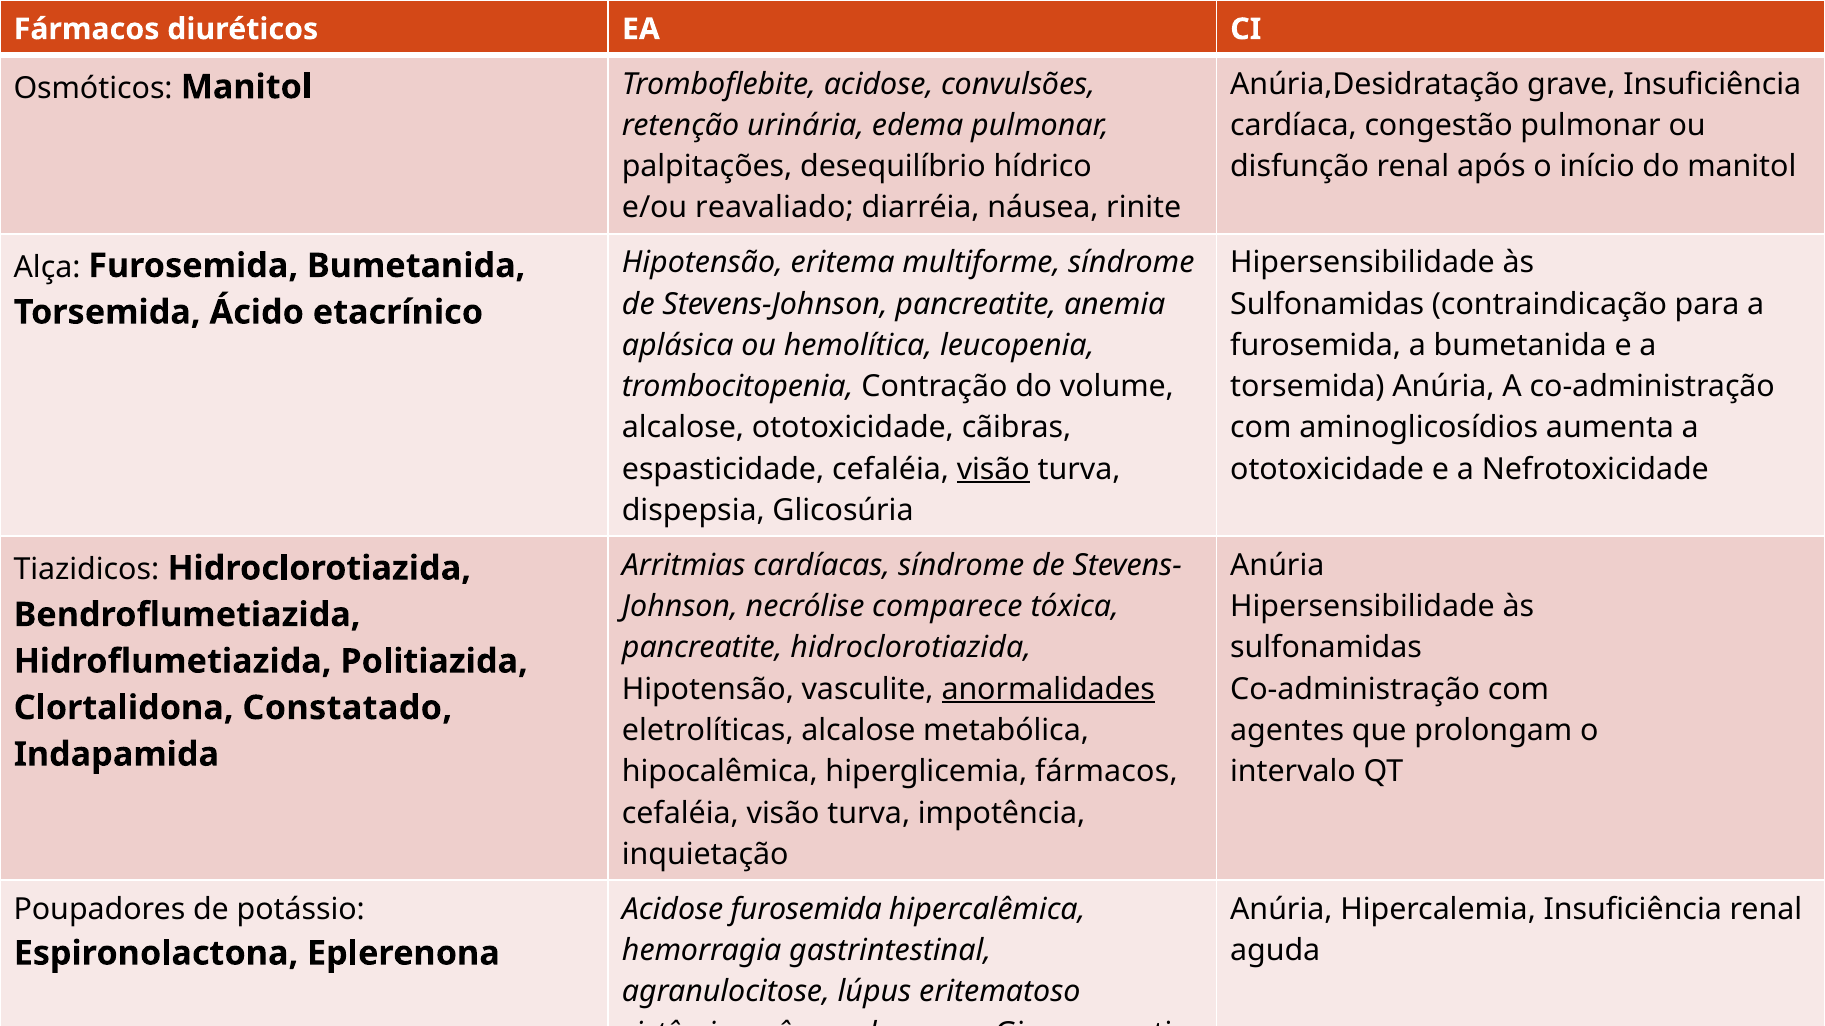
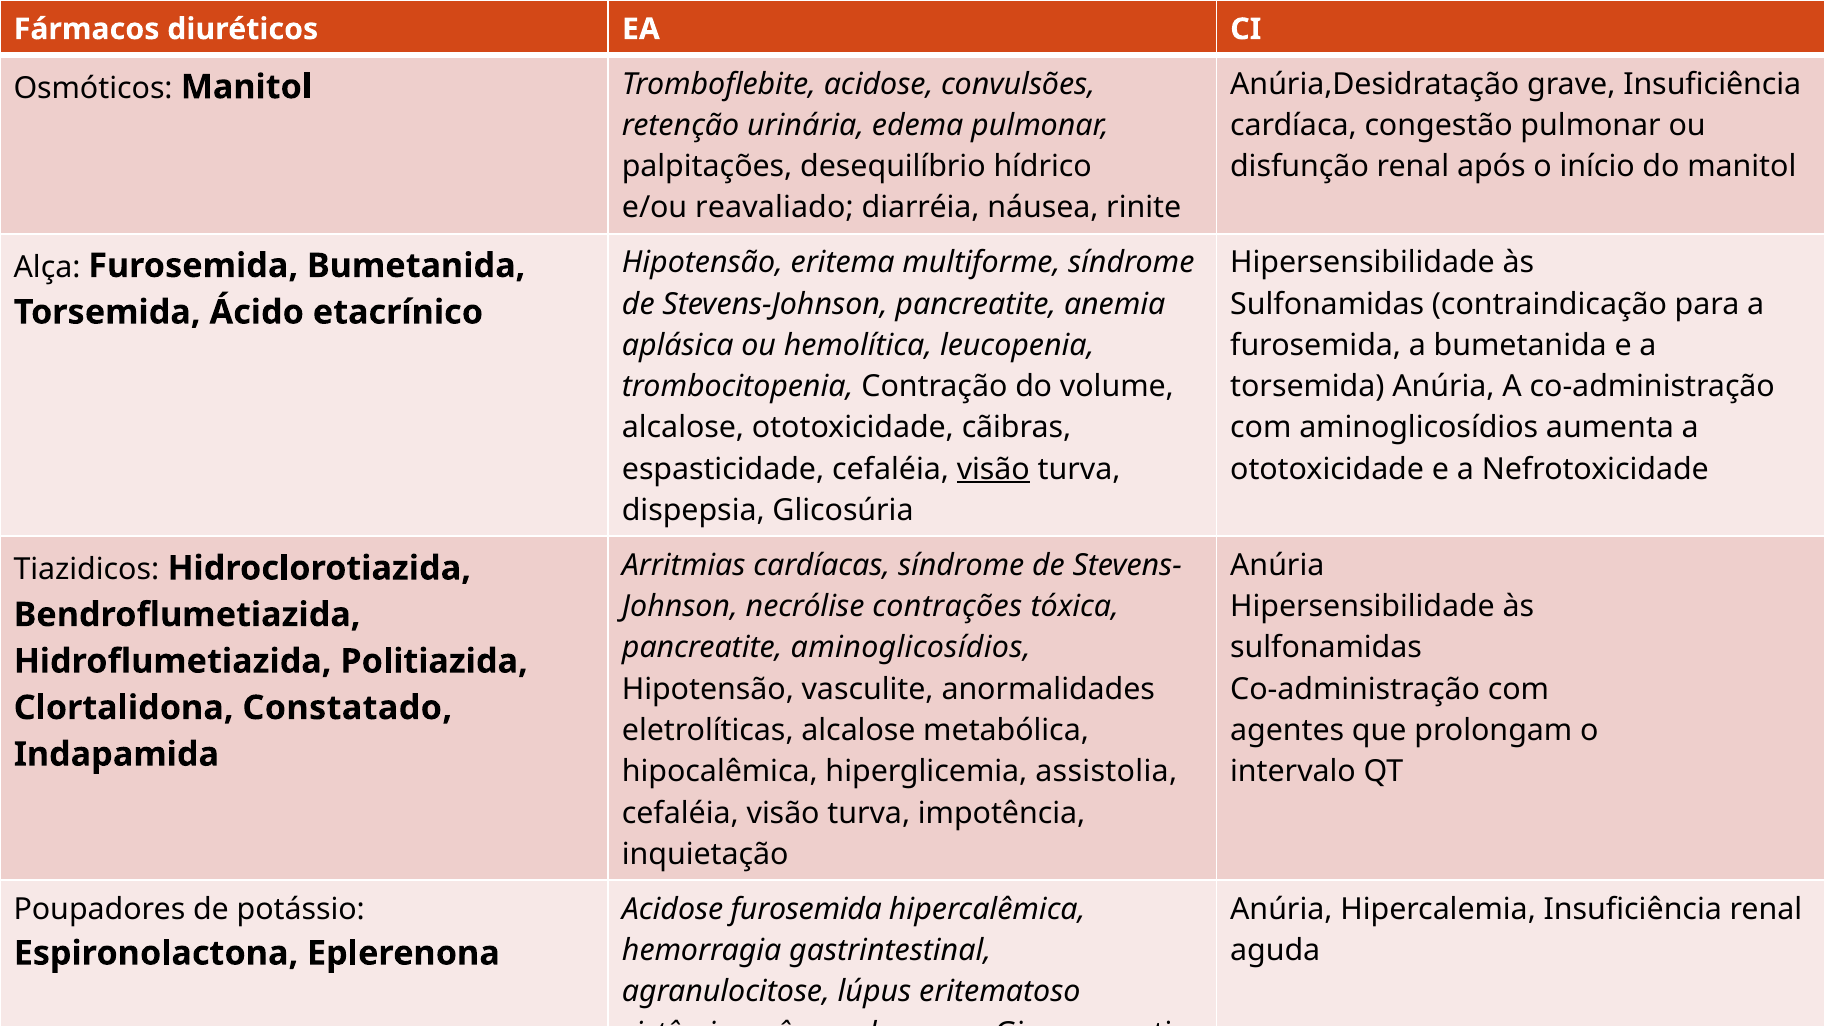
comparece: comparece -> contrações
pancreatite hidroclorotiazida: hidroclorotiazida -> aminoglicosídios
anormalidades underline: present -> none
hiperglicemia fármacos: fármacos -> assistolia
